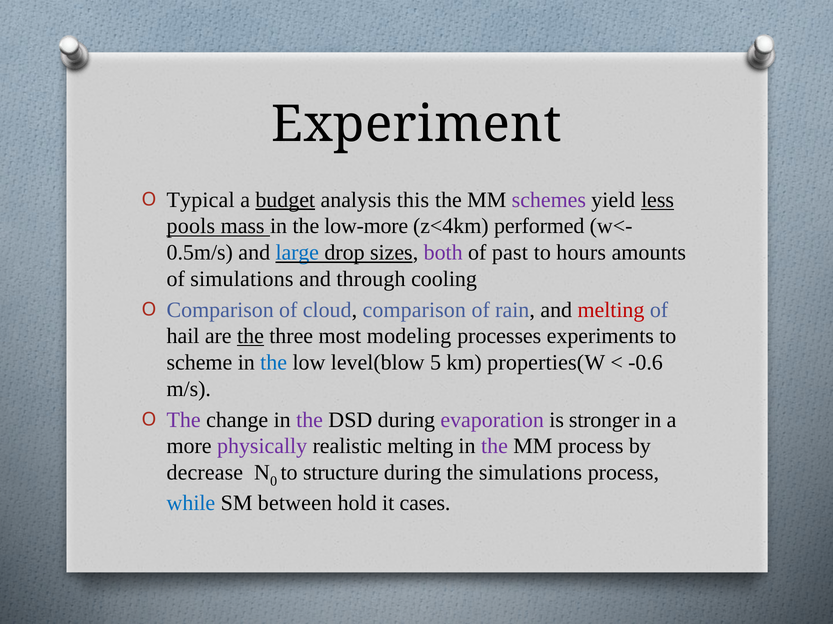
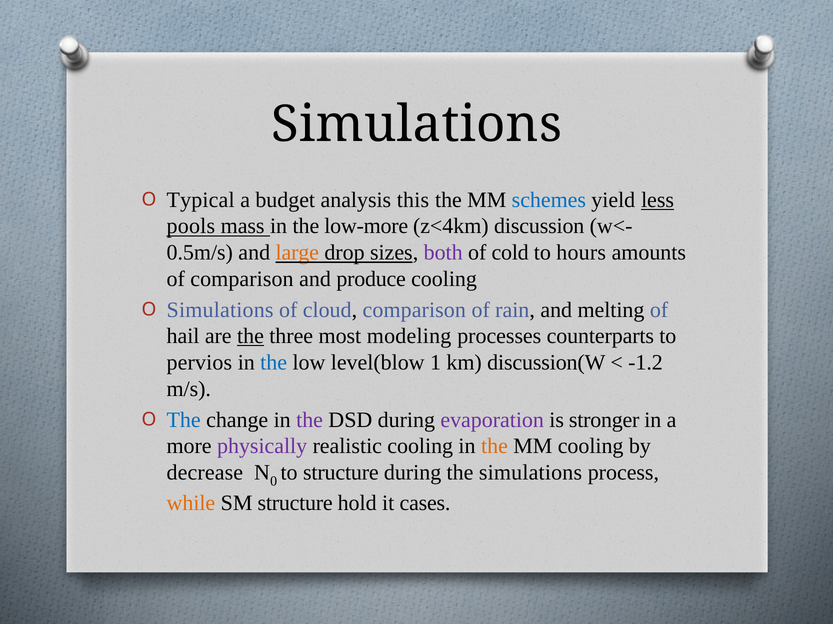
Experiment at (417, 125): Experiment -> Simulations
budget underline: present -> none
schemes colour: purple -> blue
performed: performed -> discussion
large colour: blue -> orange
past: past -> cold
of simulations: simulations -> comparison
through: through -> produce
Comparison at (220, 310): Comparison -> Simulations
melting at (611, 310) colour: red -> black
experiments: experiments -> counterparts
scheme: scheme -> pervios
5: 5 -> 1
properties(W: properties(W -> discussion(W
-0.6: -0.6 -> -1.2
The at (184, 420) colour: purple -> blue
realistic melting: melting -> cooling
the at (494, 447) colour: purple -> orange
MM process: process -> cooling
while colour: blue -> orange
SM between: between -> structure
